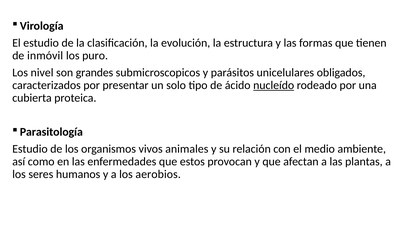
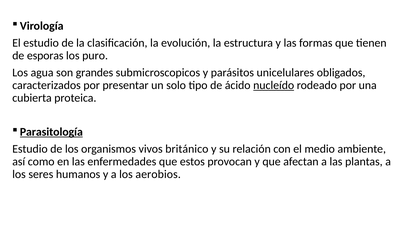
inmóvil: inmóvil -> esporas
nivel: nivel -> agua
Parasitología underline: none -> present
animales: animales -> británico
